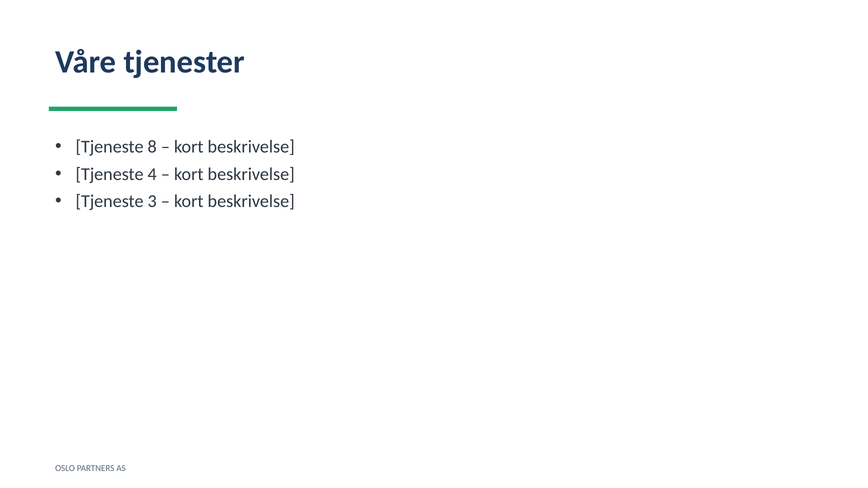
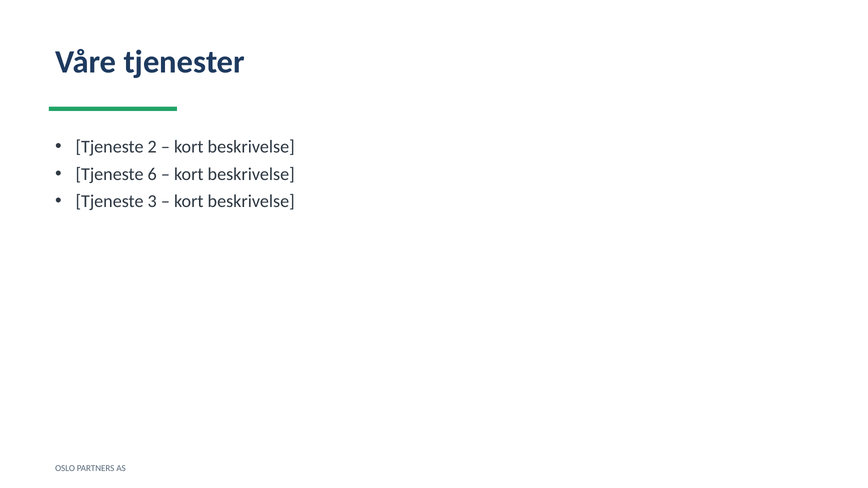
8: 8 -> 2
4: 4 -> 6
